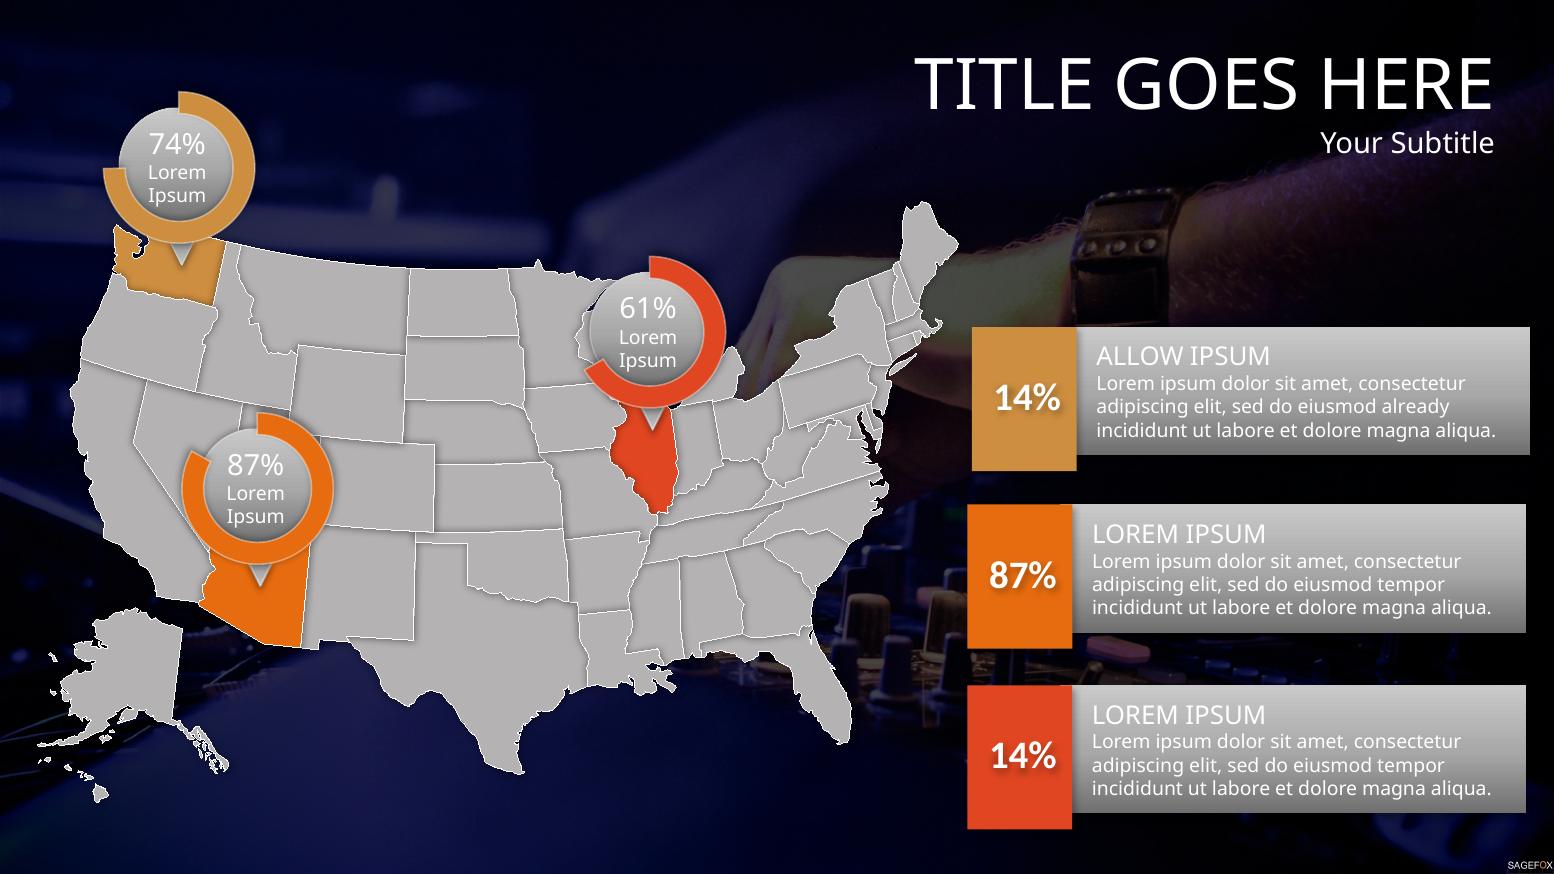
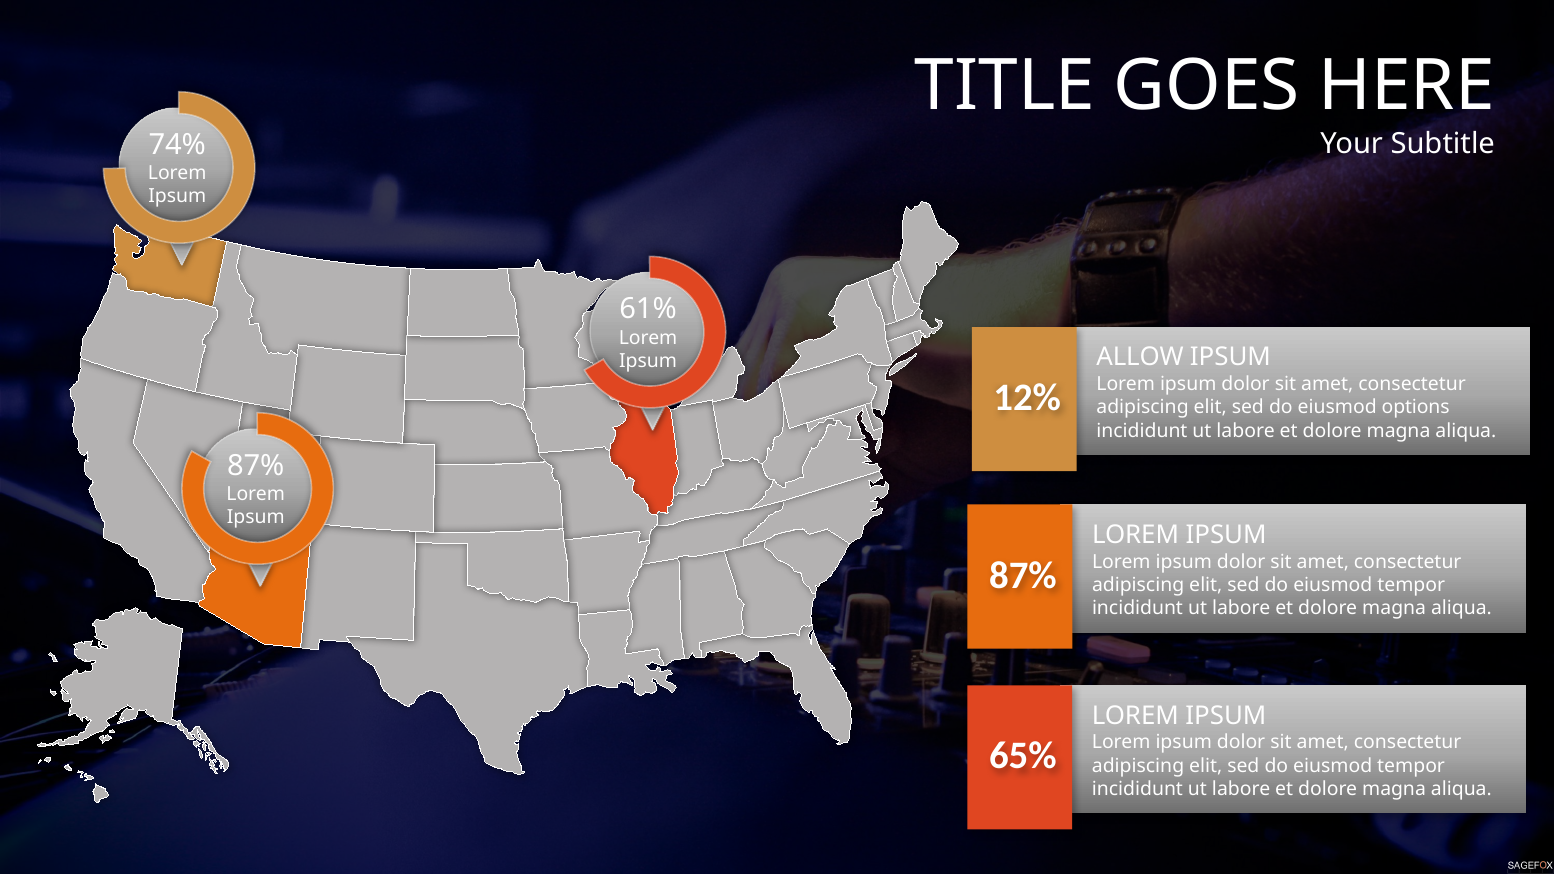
14% at (1027, 398): 14% -> 12%
already: already -> options
14% at (1023, 756): 14% -> 65%
